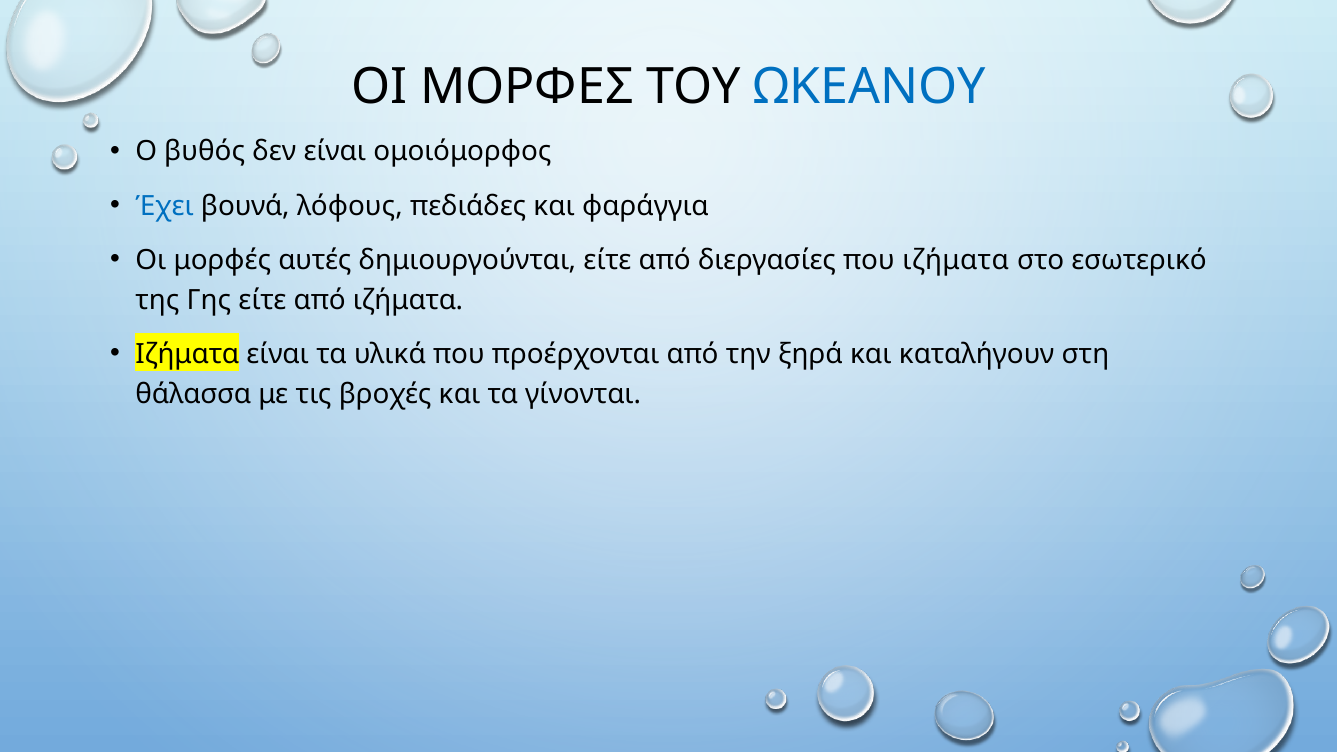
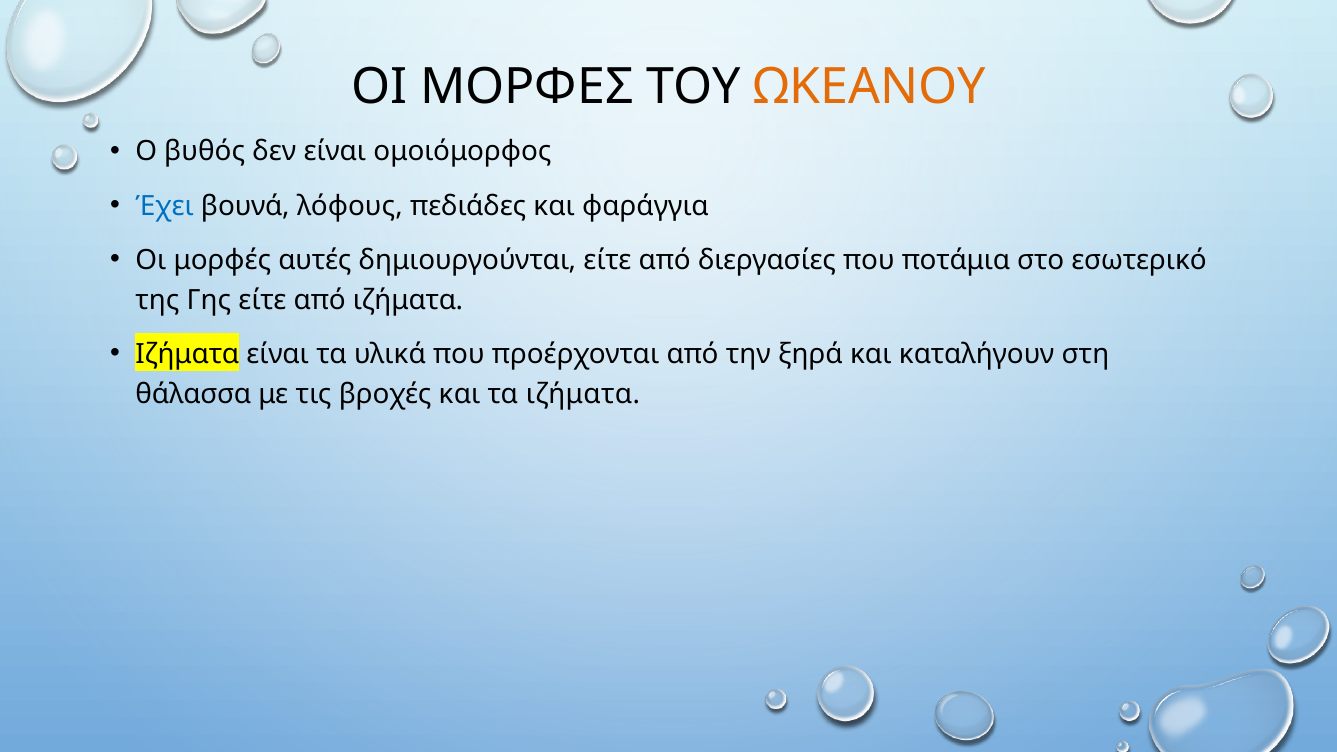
ΩΚΕΑΝΟΥ colour: blue -> orange
που ιζήματα: ιζήματα -> ποτάμια
τα γίνονται: γίνονται -> ιζήματα
